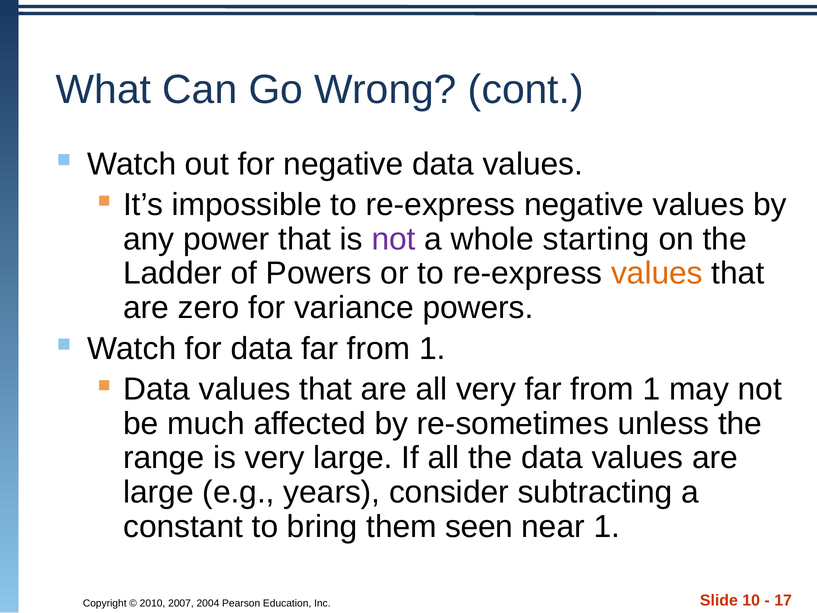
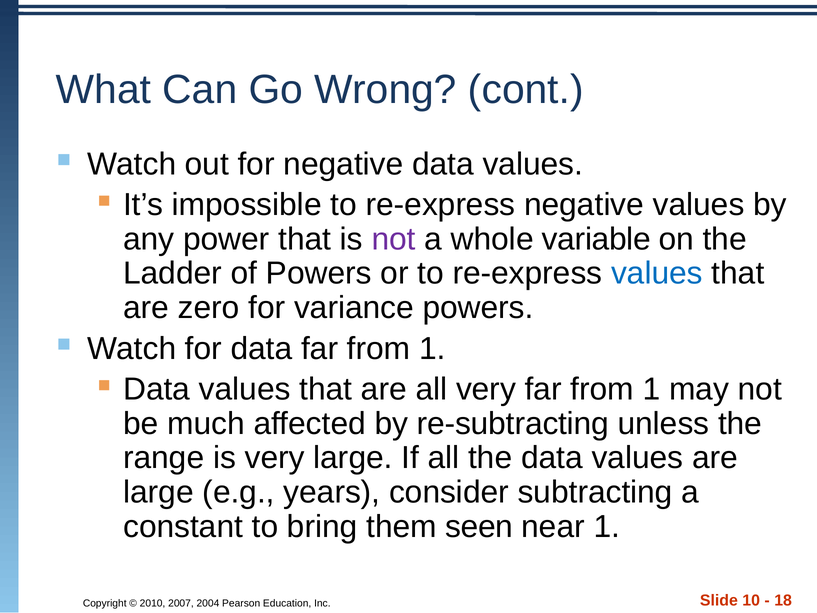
starting: starting -> variable
values at (657, 273) colour: orange -> blue
re-sometimes: re-sometimes -> re-subtracting
17: 17 -> 18
